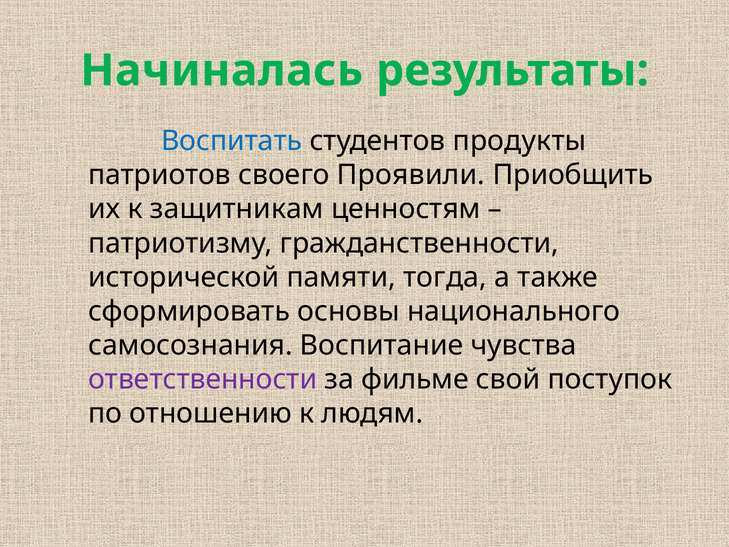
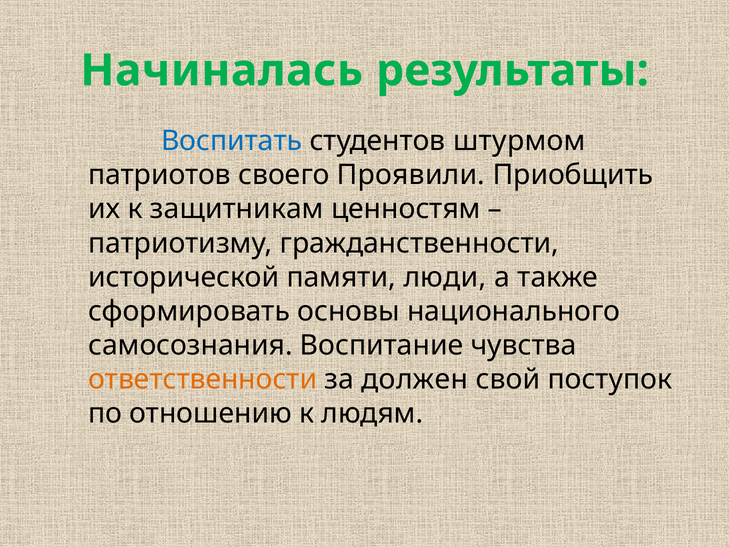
продукты: продукты -> штурмом
тогда: тогда -> люди
ответственности colour: purple -> orange
фильме: фильме -> должен
